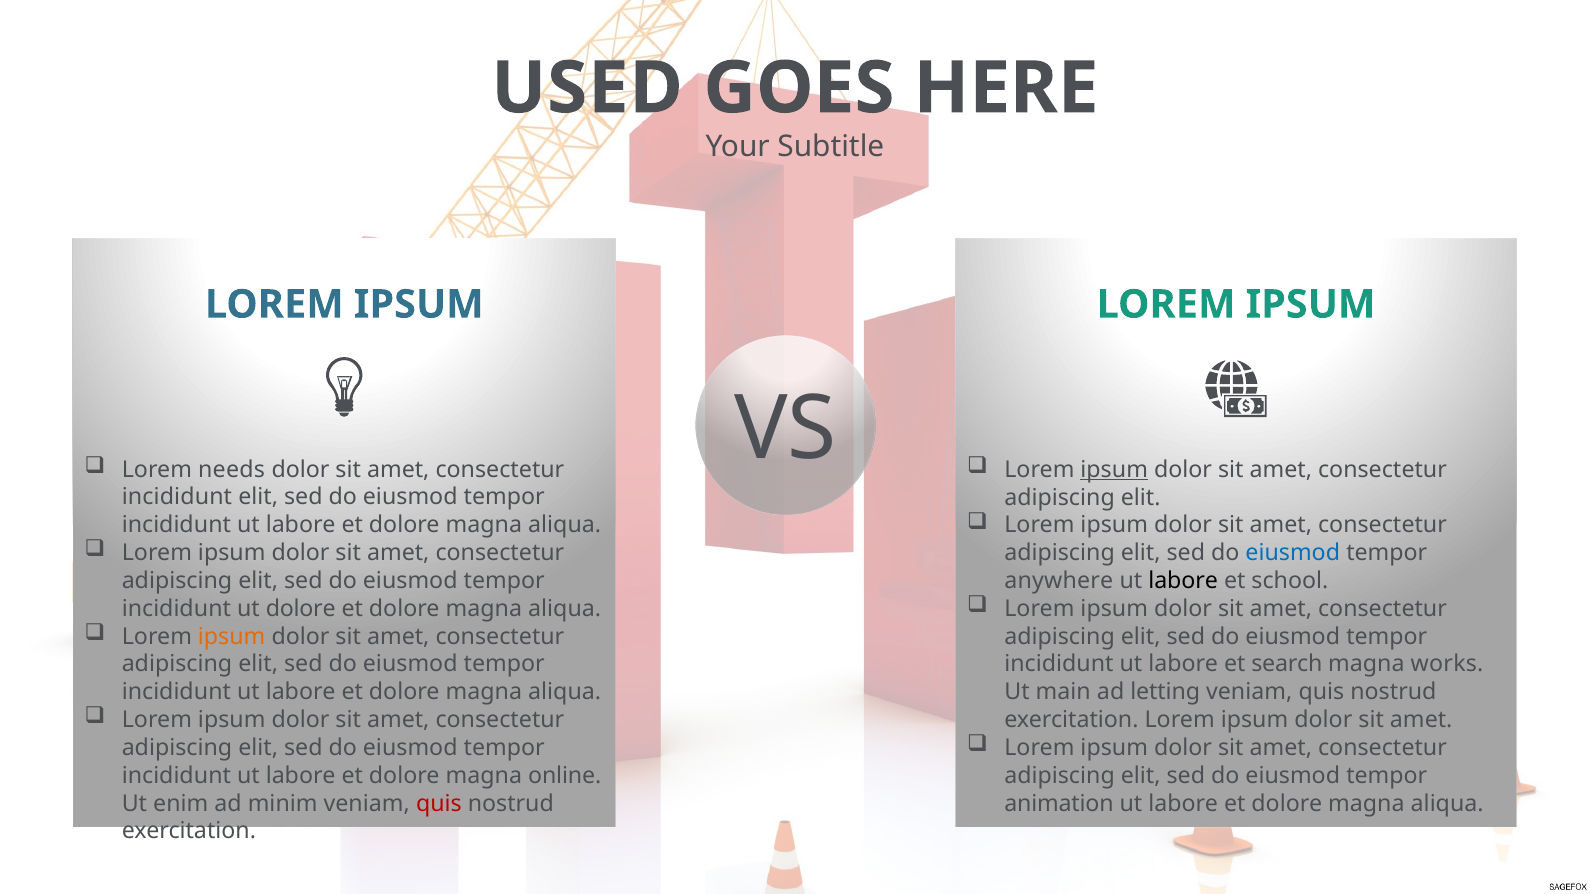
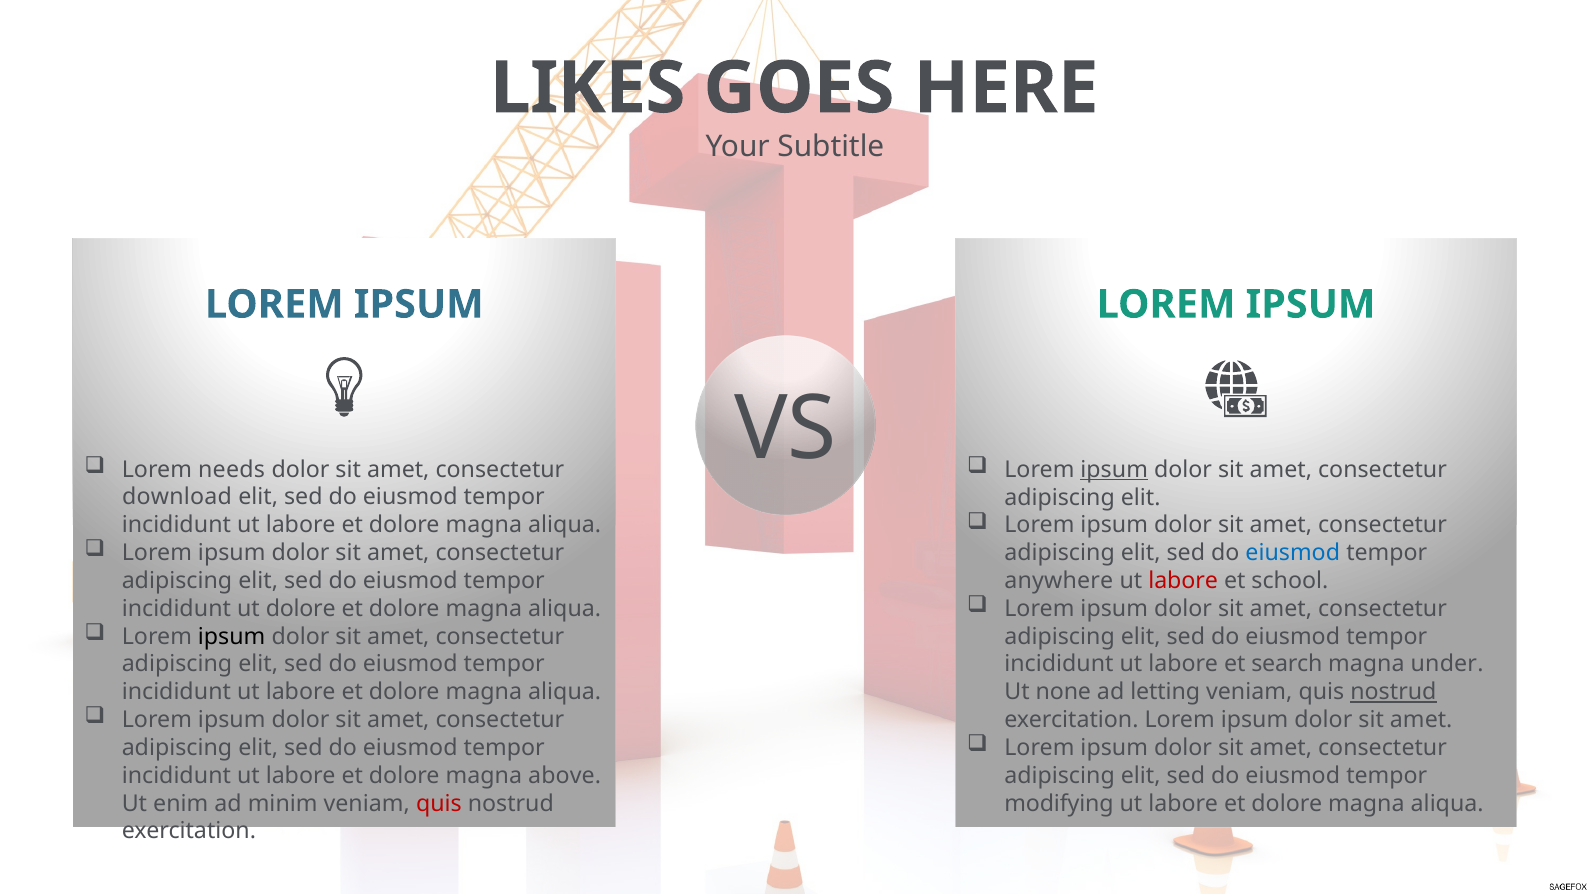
USED: USED -> LIKES
incididunt at (177, 498): incididunt -> download
labore at (1183, 581) colour: black -> red
ipsum at (232, 637) colour: orange -> black
works: works -> under
main: main -> none
nostrud at (1393, 692) underline: none -> present
online: online -> above
animation: animation -> modifying
